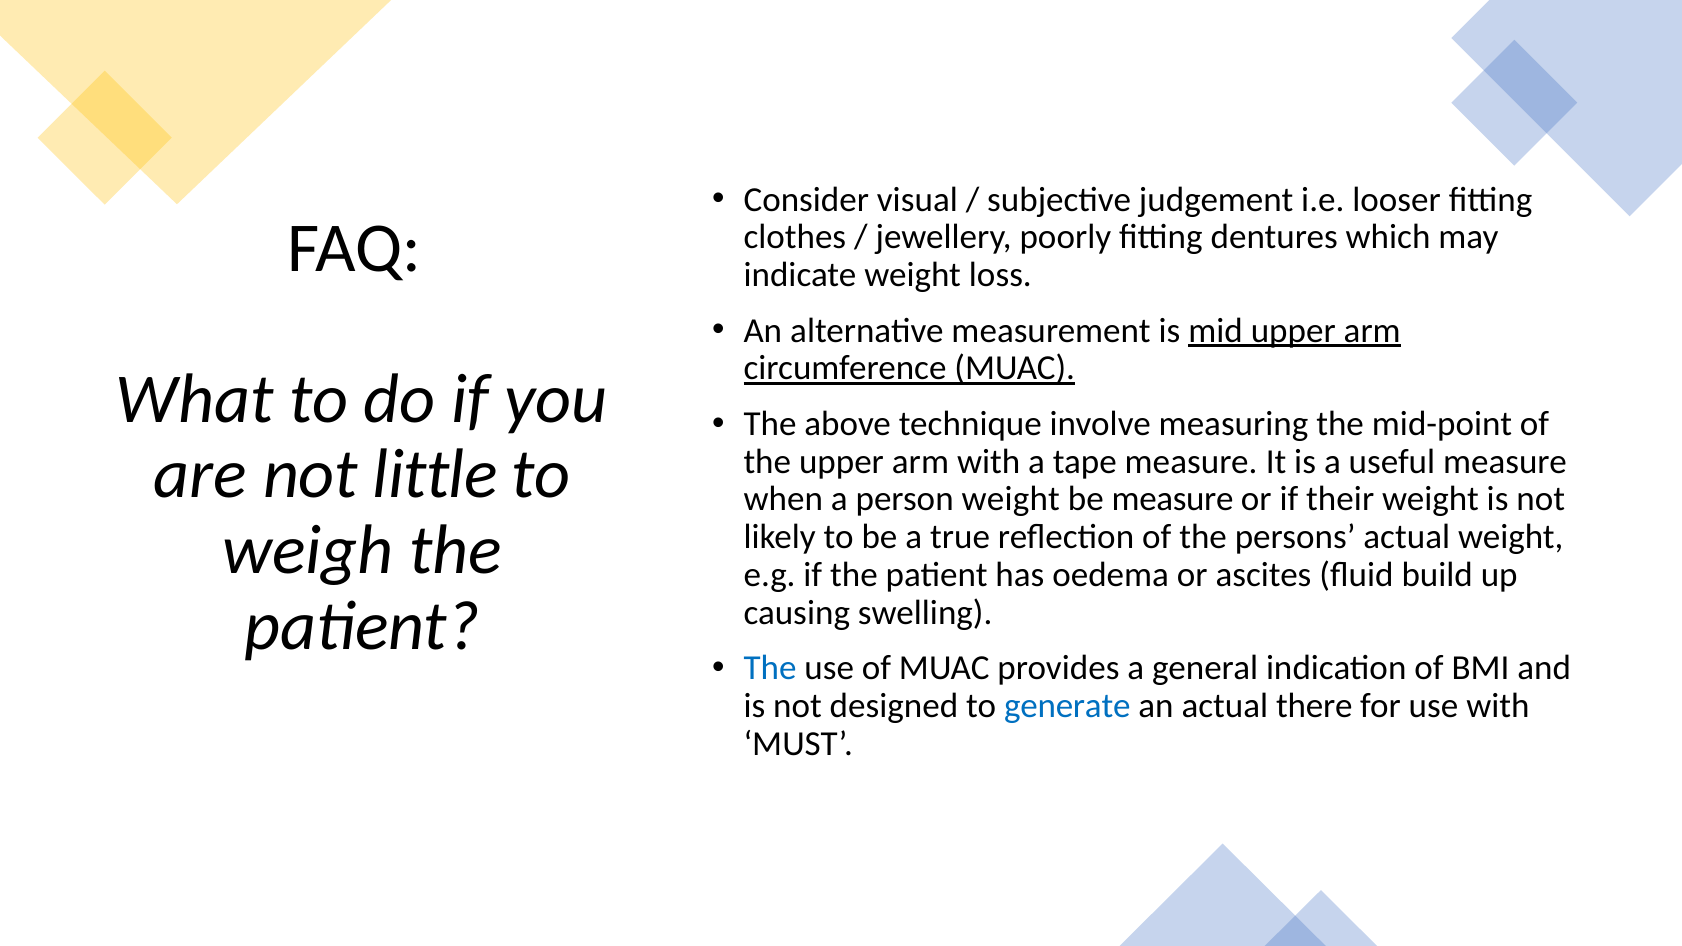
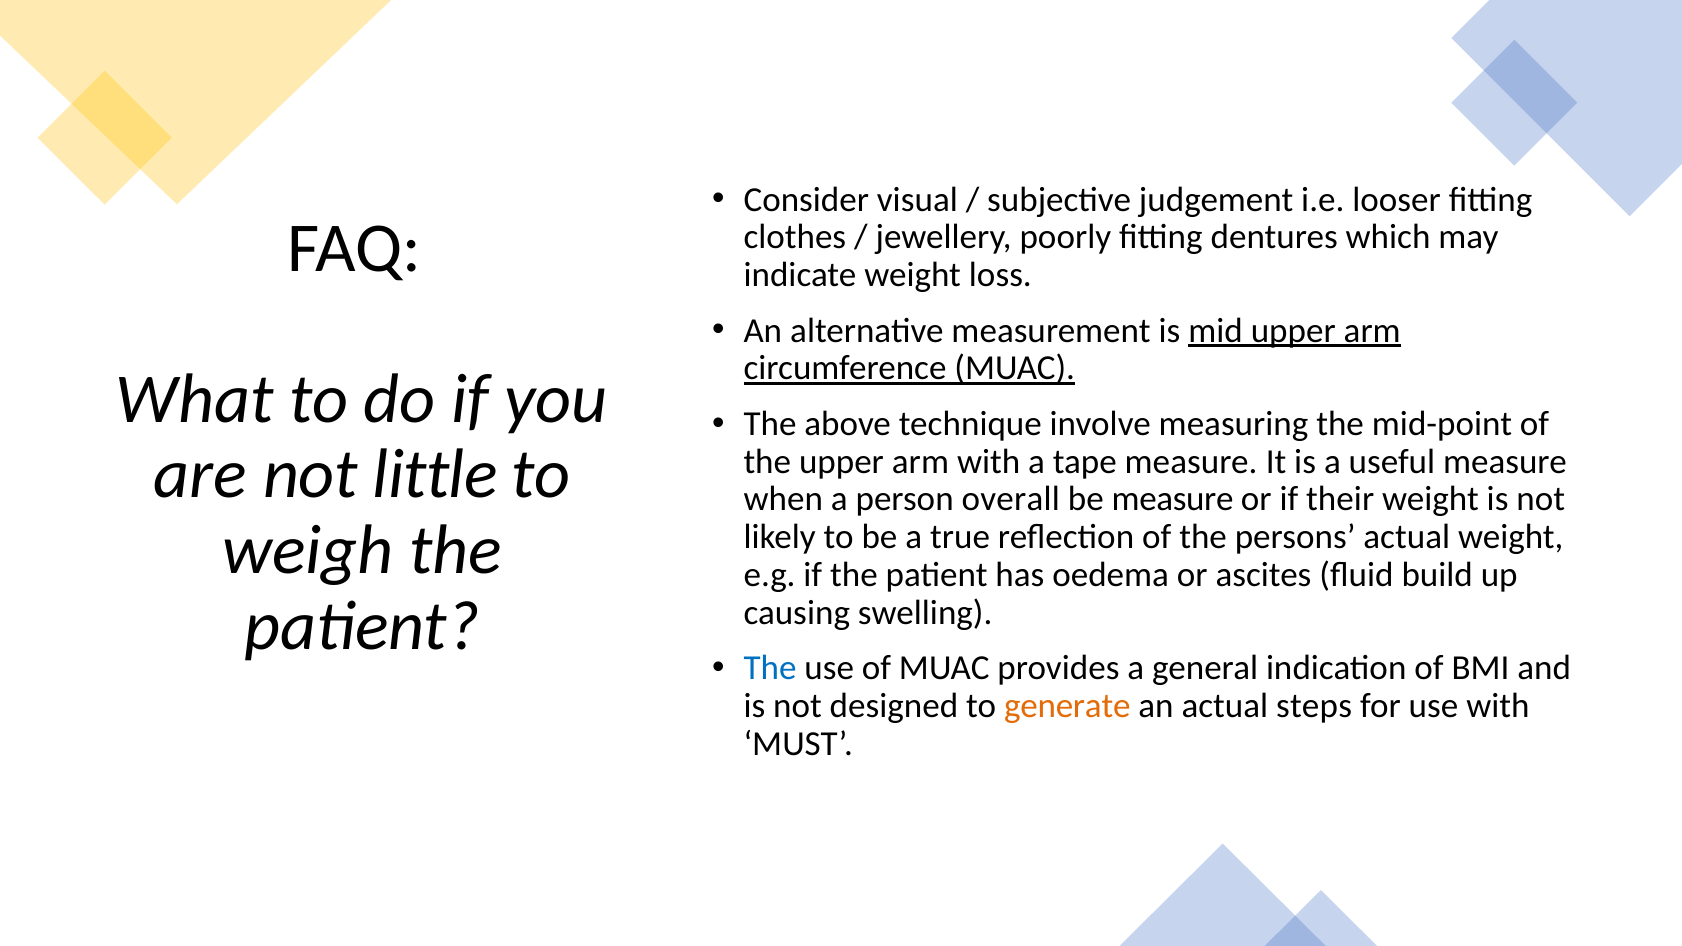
person weight: weight -> overall
generate colour: blue -> orange
there: there -> steps
